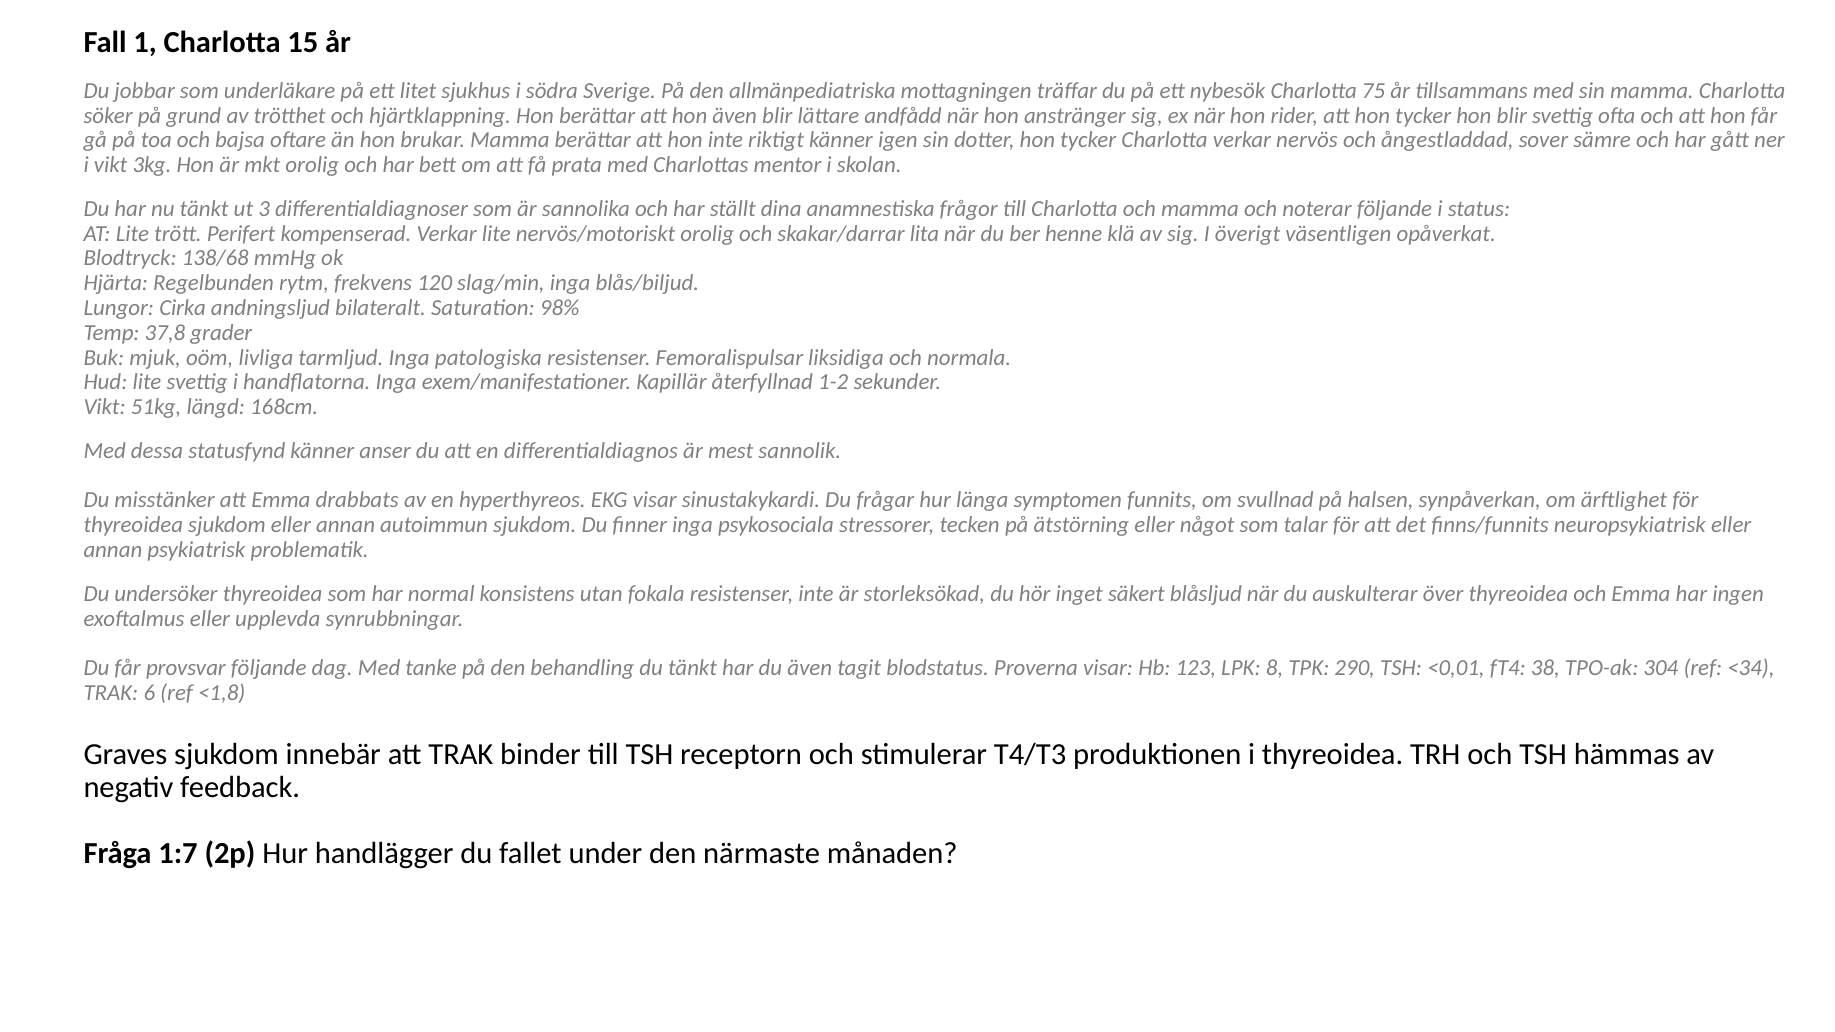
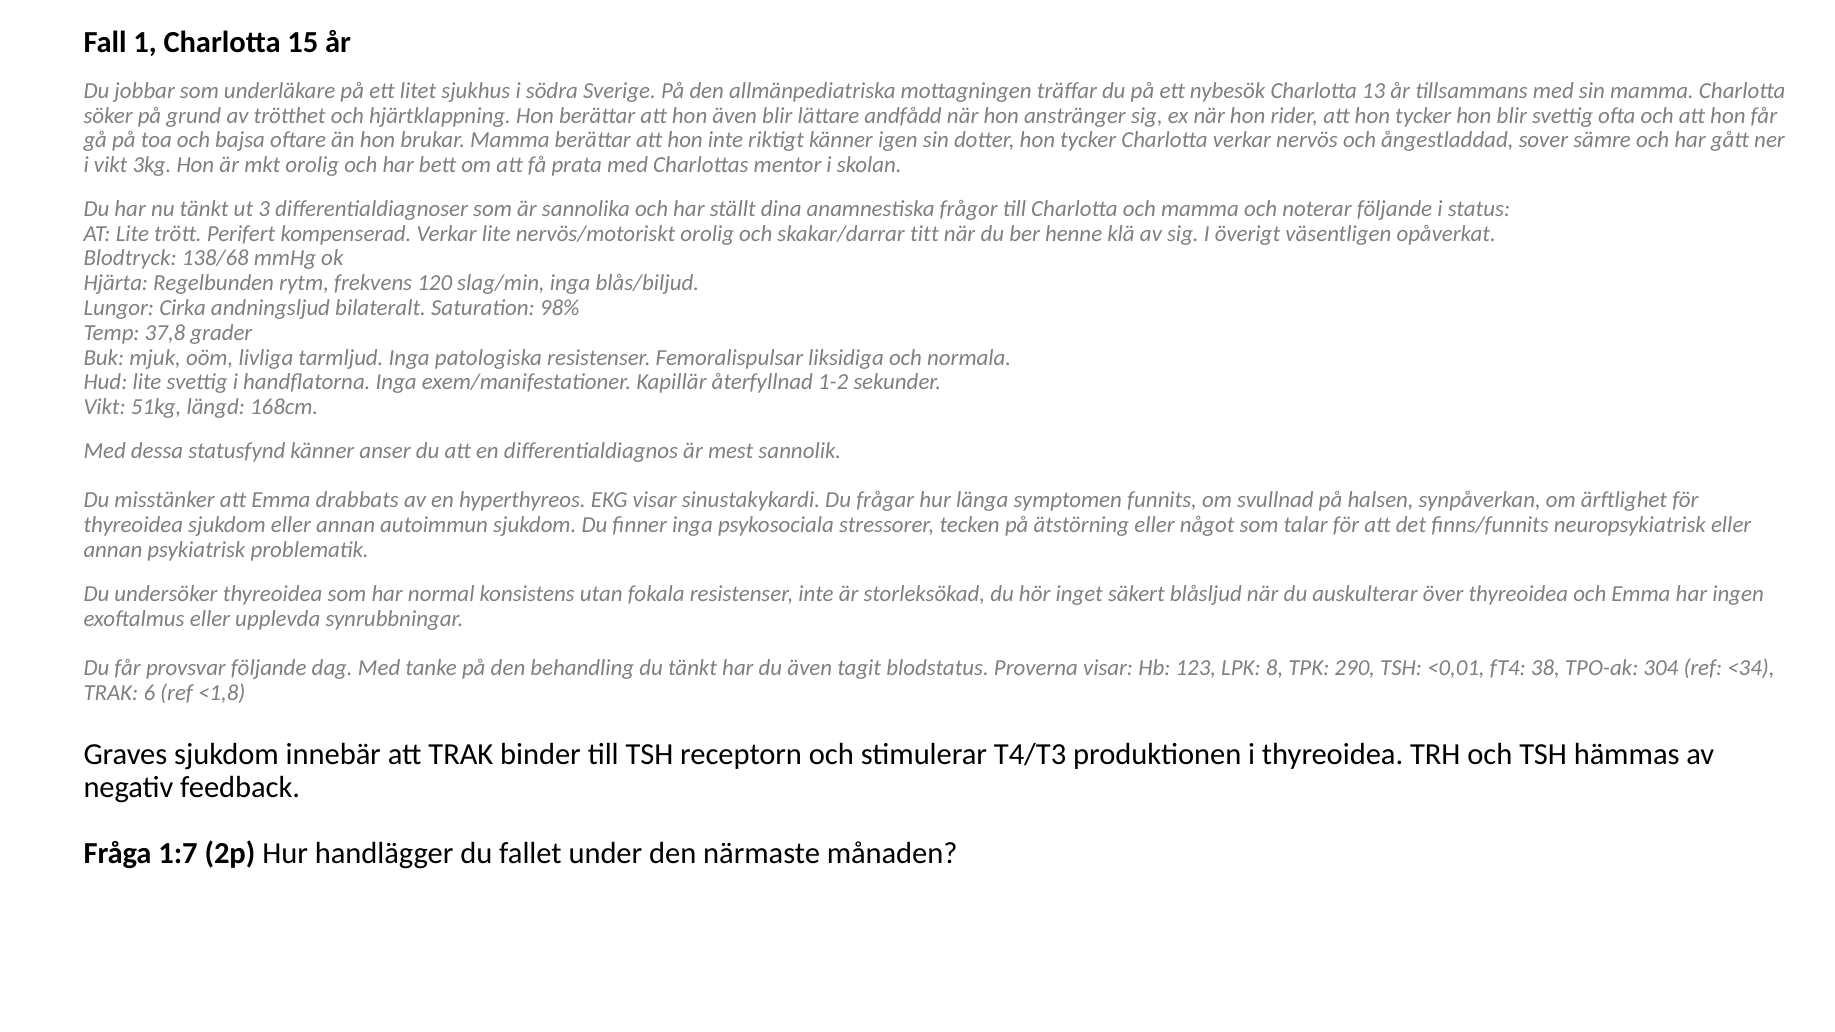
75: 75 -> 13
lita: lita -> titt
